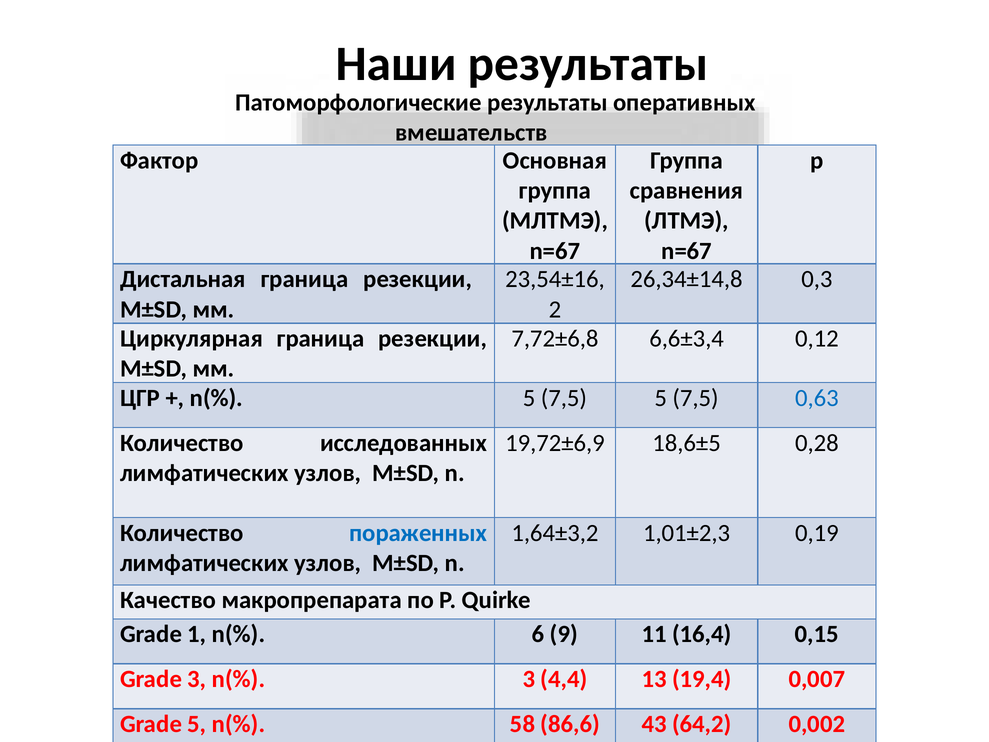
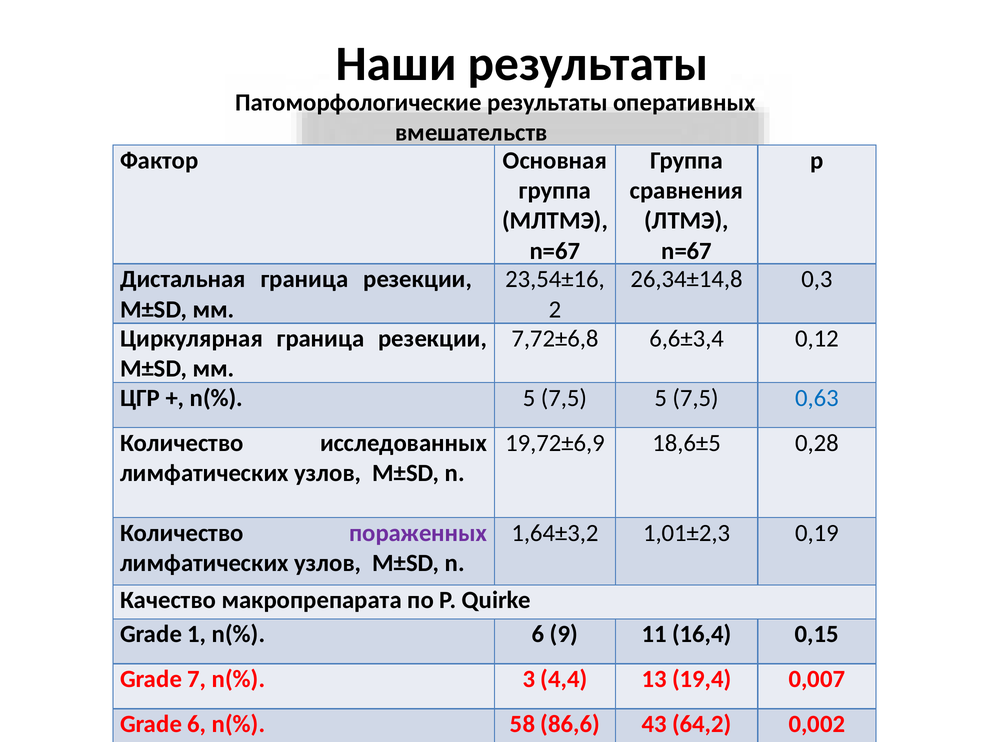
пораженных colour: blue -> purple
Grade 3: 3 -> 7
Grade 5: 5 -> 6
